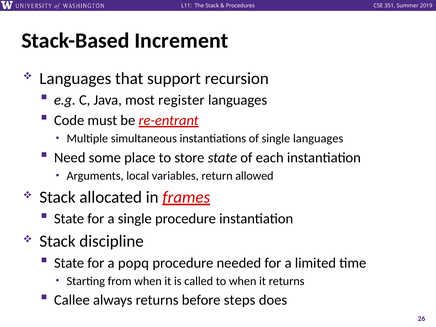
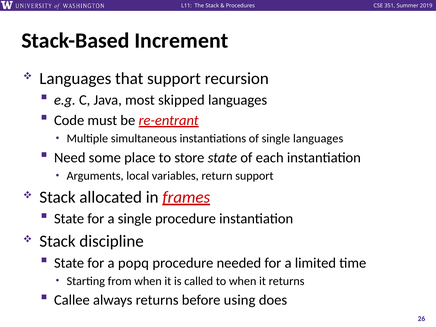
register: register -> skipped
return allowed: allowed -> support
steps: steps -> using
